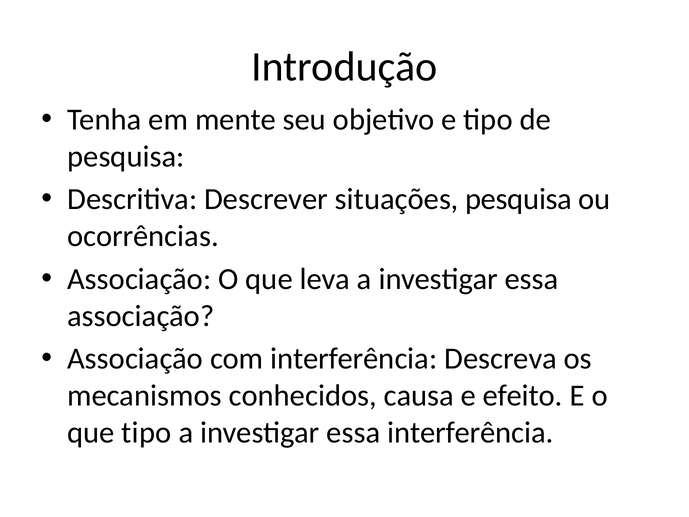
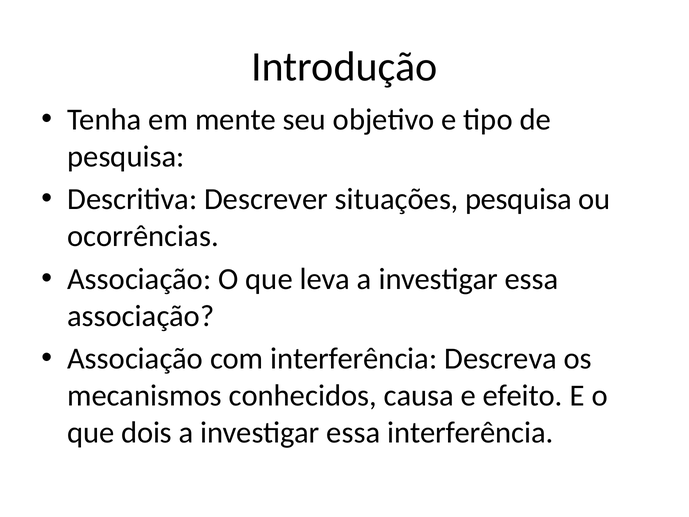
que tipo: tipo -> dois
